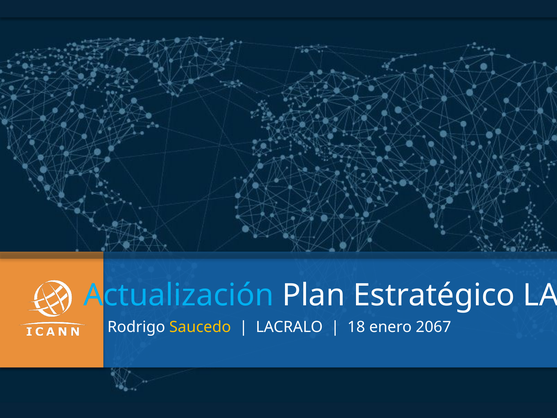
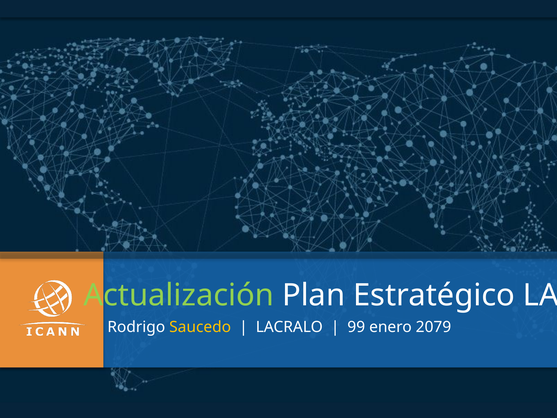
Actualización colour: light blue -> light green
18: 18 -> 99
2067: 2067 -> 2079
